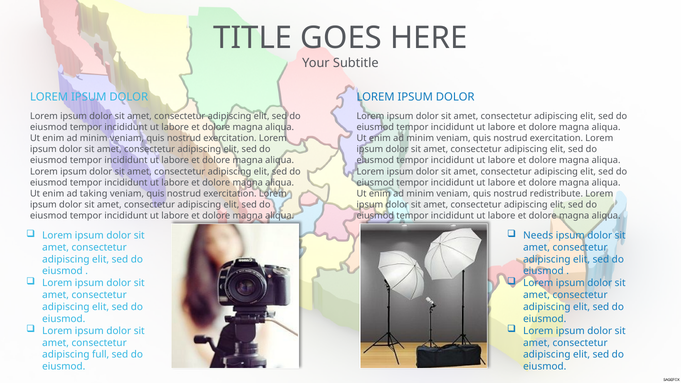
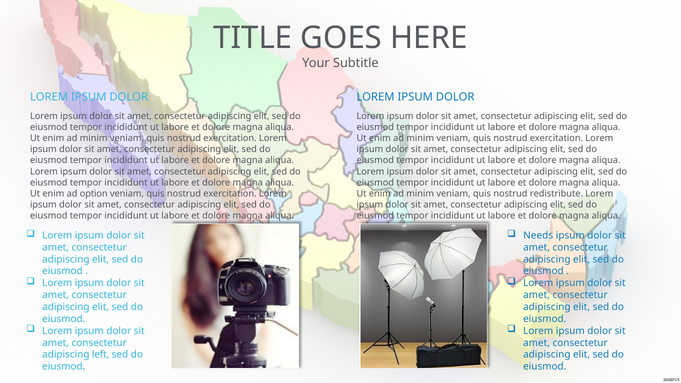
taking: taking -> option
full: full -> left
